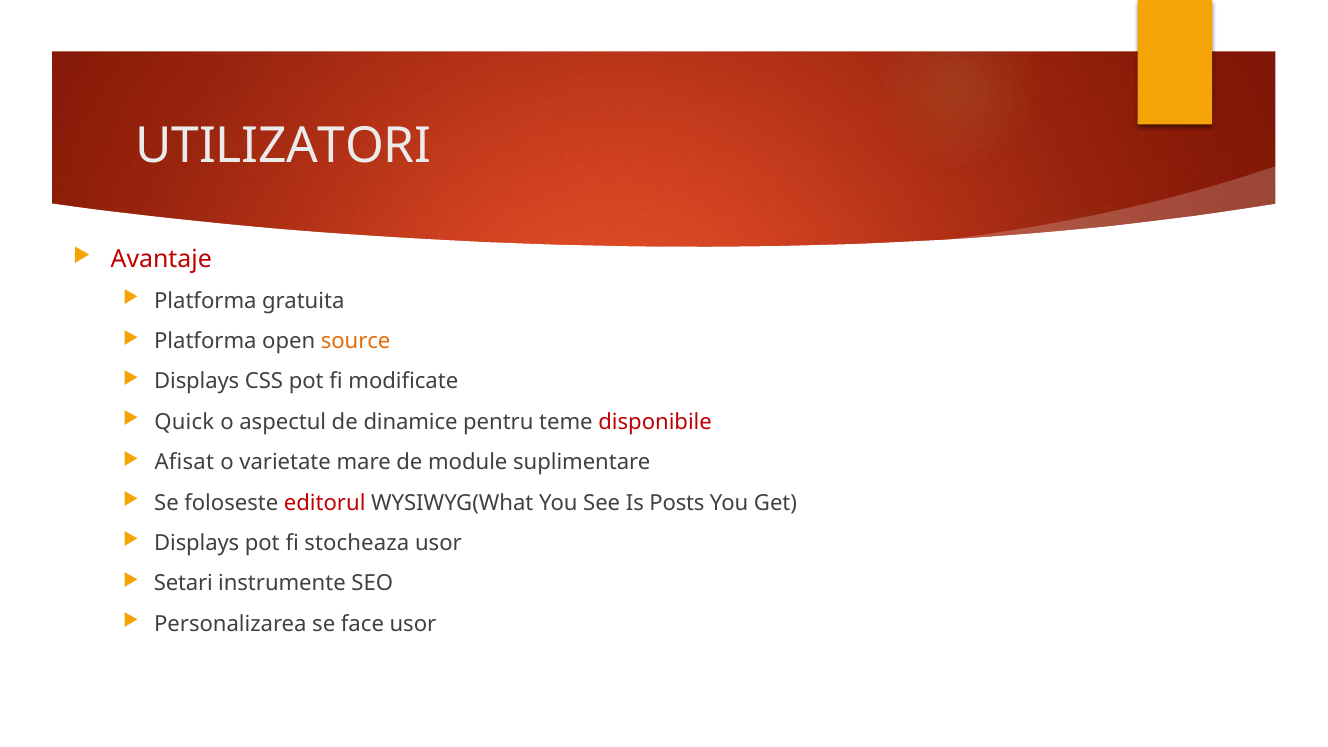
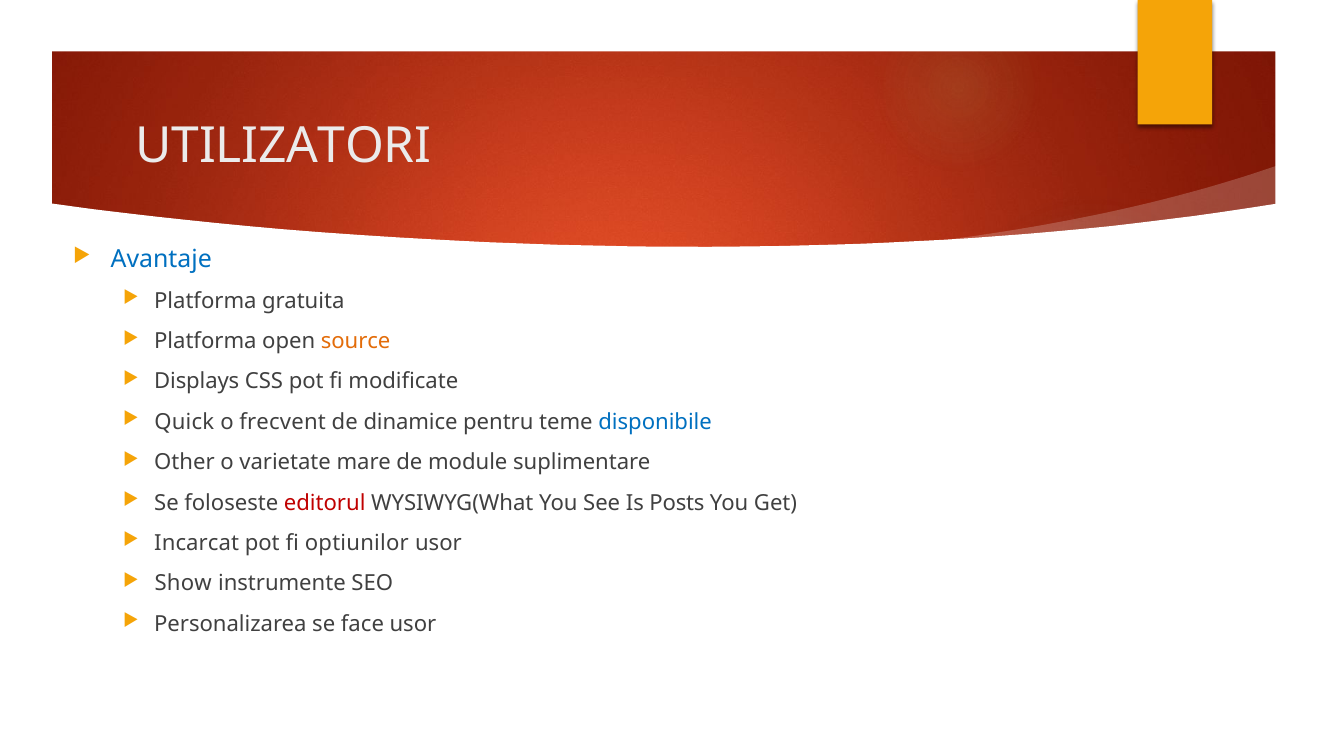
Avantaje colour: red -> blue
aspectul: aspectul -> frecvent
disponibile colour: red -> blue
Afisat: Afisat -> Other
Displays at (197, 543): Displays -> Incarcat
stocheaza: stocheaza -> optiunilor
Setari: Setari -> Show
